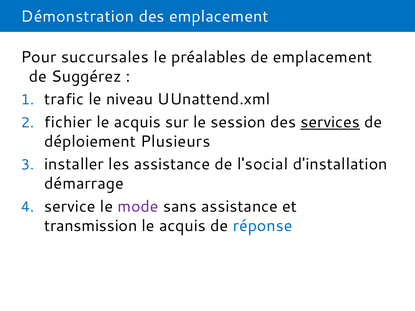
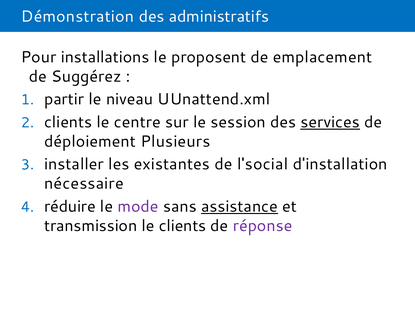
des emplacement: emplacement -> administratifs
succursales: succursales -> installations
préalables: préalables -> proposent
trafic: trafic -> partir
fichier at (68, 122): fichier -> clients
acquis at (137, 122): acquis -> centre
les assistance: assistance -> existantes
démarrage: démarrage -> nécessaire
service: service -> réduire
assistance at (239, 207) underline: none -> present
acquis at (182, 226): acquis -> clients
réponse colour: blue -> purple
